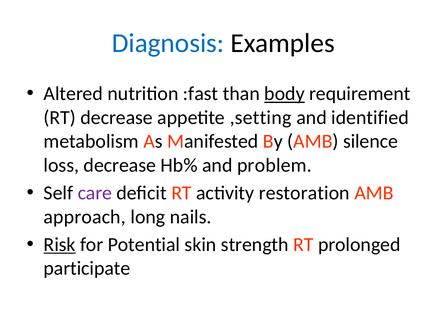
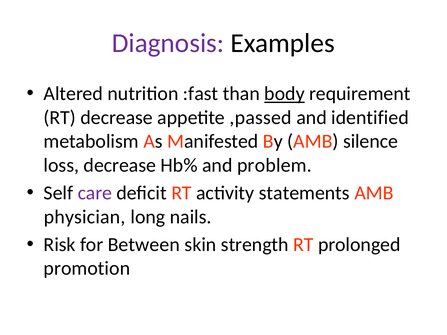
Diagnosis colour: blue -> purple
,setting: ,setting -> ,passed
restoration: restoration -> statements
approach: approach -> physician
Risk underline: present -> none
Potential: Potential -> Between
participate: participate -> promotion
